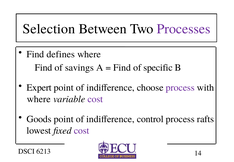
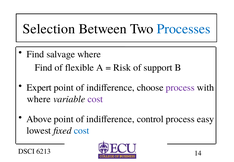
Processes colour: purple -> blue
defines: defines -> salvage
savings: savings -> flexible
Find at (122, 68): Find -> Risk
specific: specific -> support
Goods: Goods -> Above
rafts: rafts -> easy
cost at (82, 131) colour: purple -> blue
